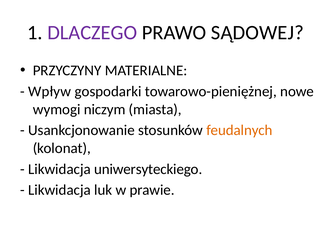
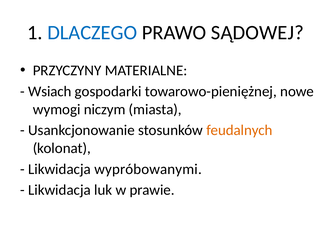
DLACZEGO colour: purple -> blue
Wpływ: Wpływ -> Wsiach
uniwersyteckiego: uniwersyteckiego -> wypróbowanymi
